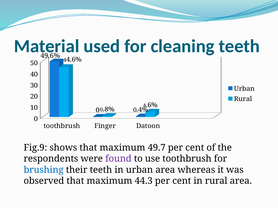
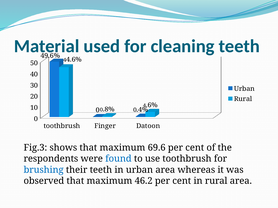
Fig.9: Fig.9 -> Fig.3
49.7: 49.7 -> 69.6
found colour: purple -> blue
44.3: 44.3 -> 46.2
